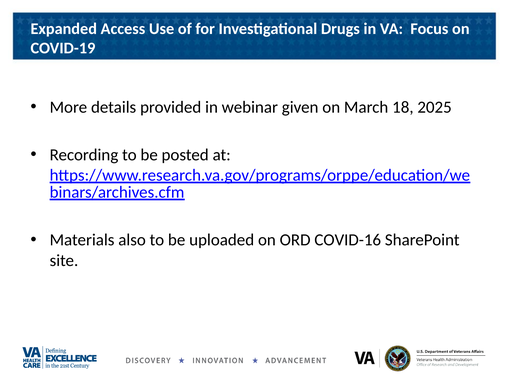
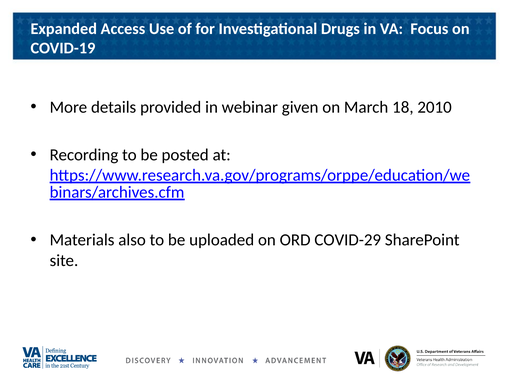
2025: 2025 -> 2010
COVID-16: COVID-16 -> COVID-29
